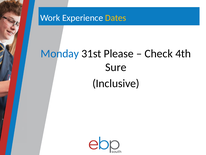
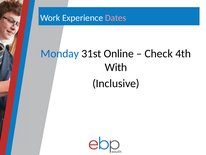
Dates colour: yellow -> pink
Please: Please -> Online
Sure: Sure -> With
